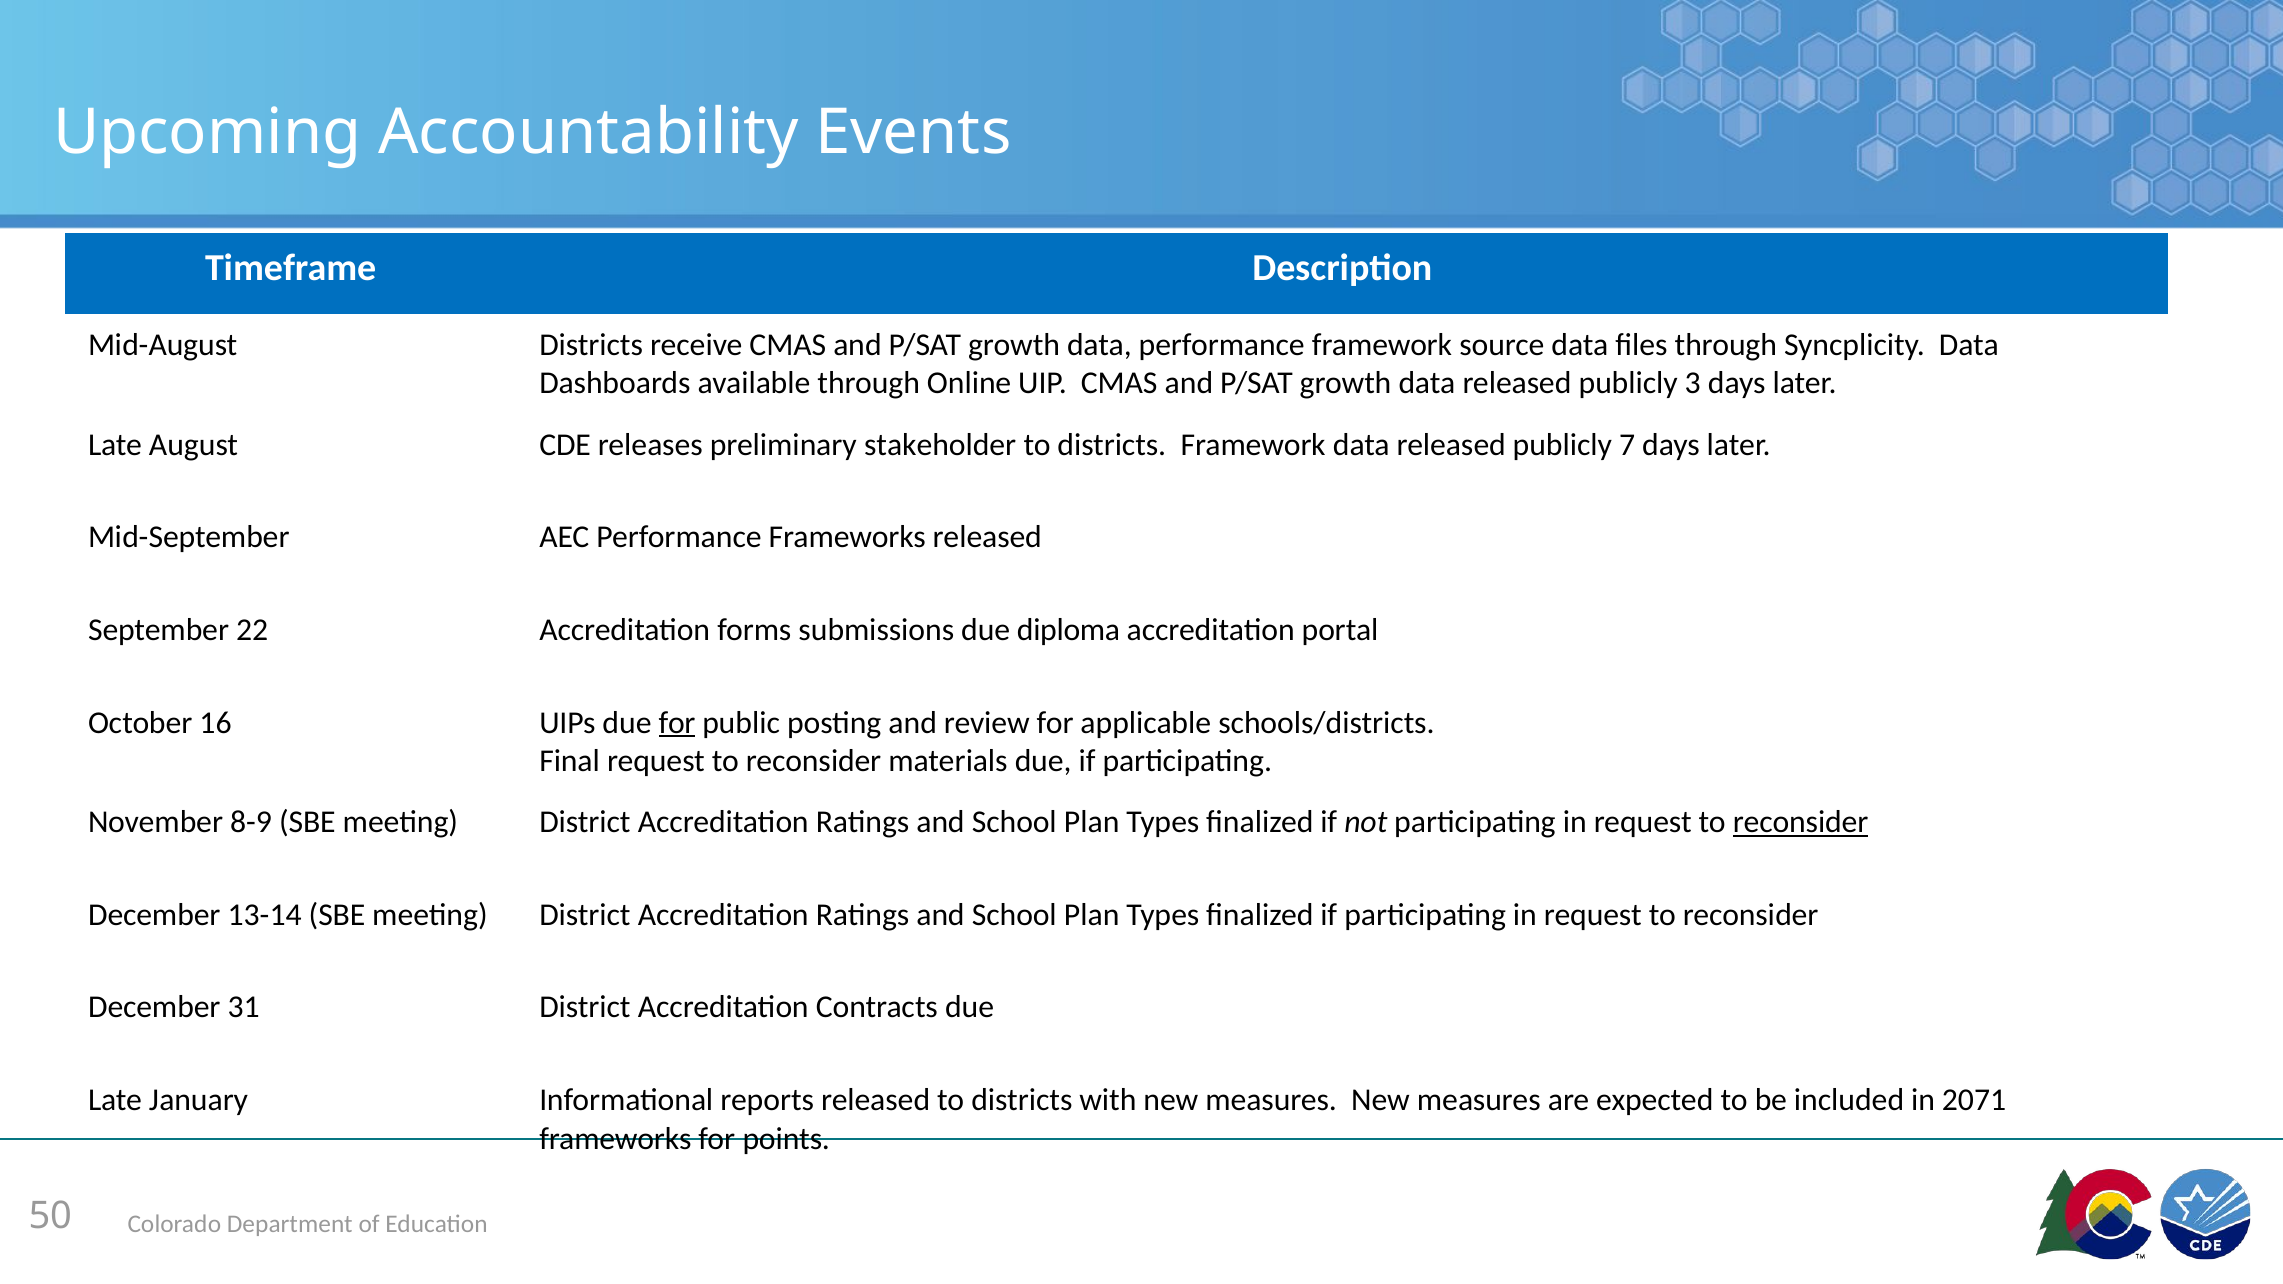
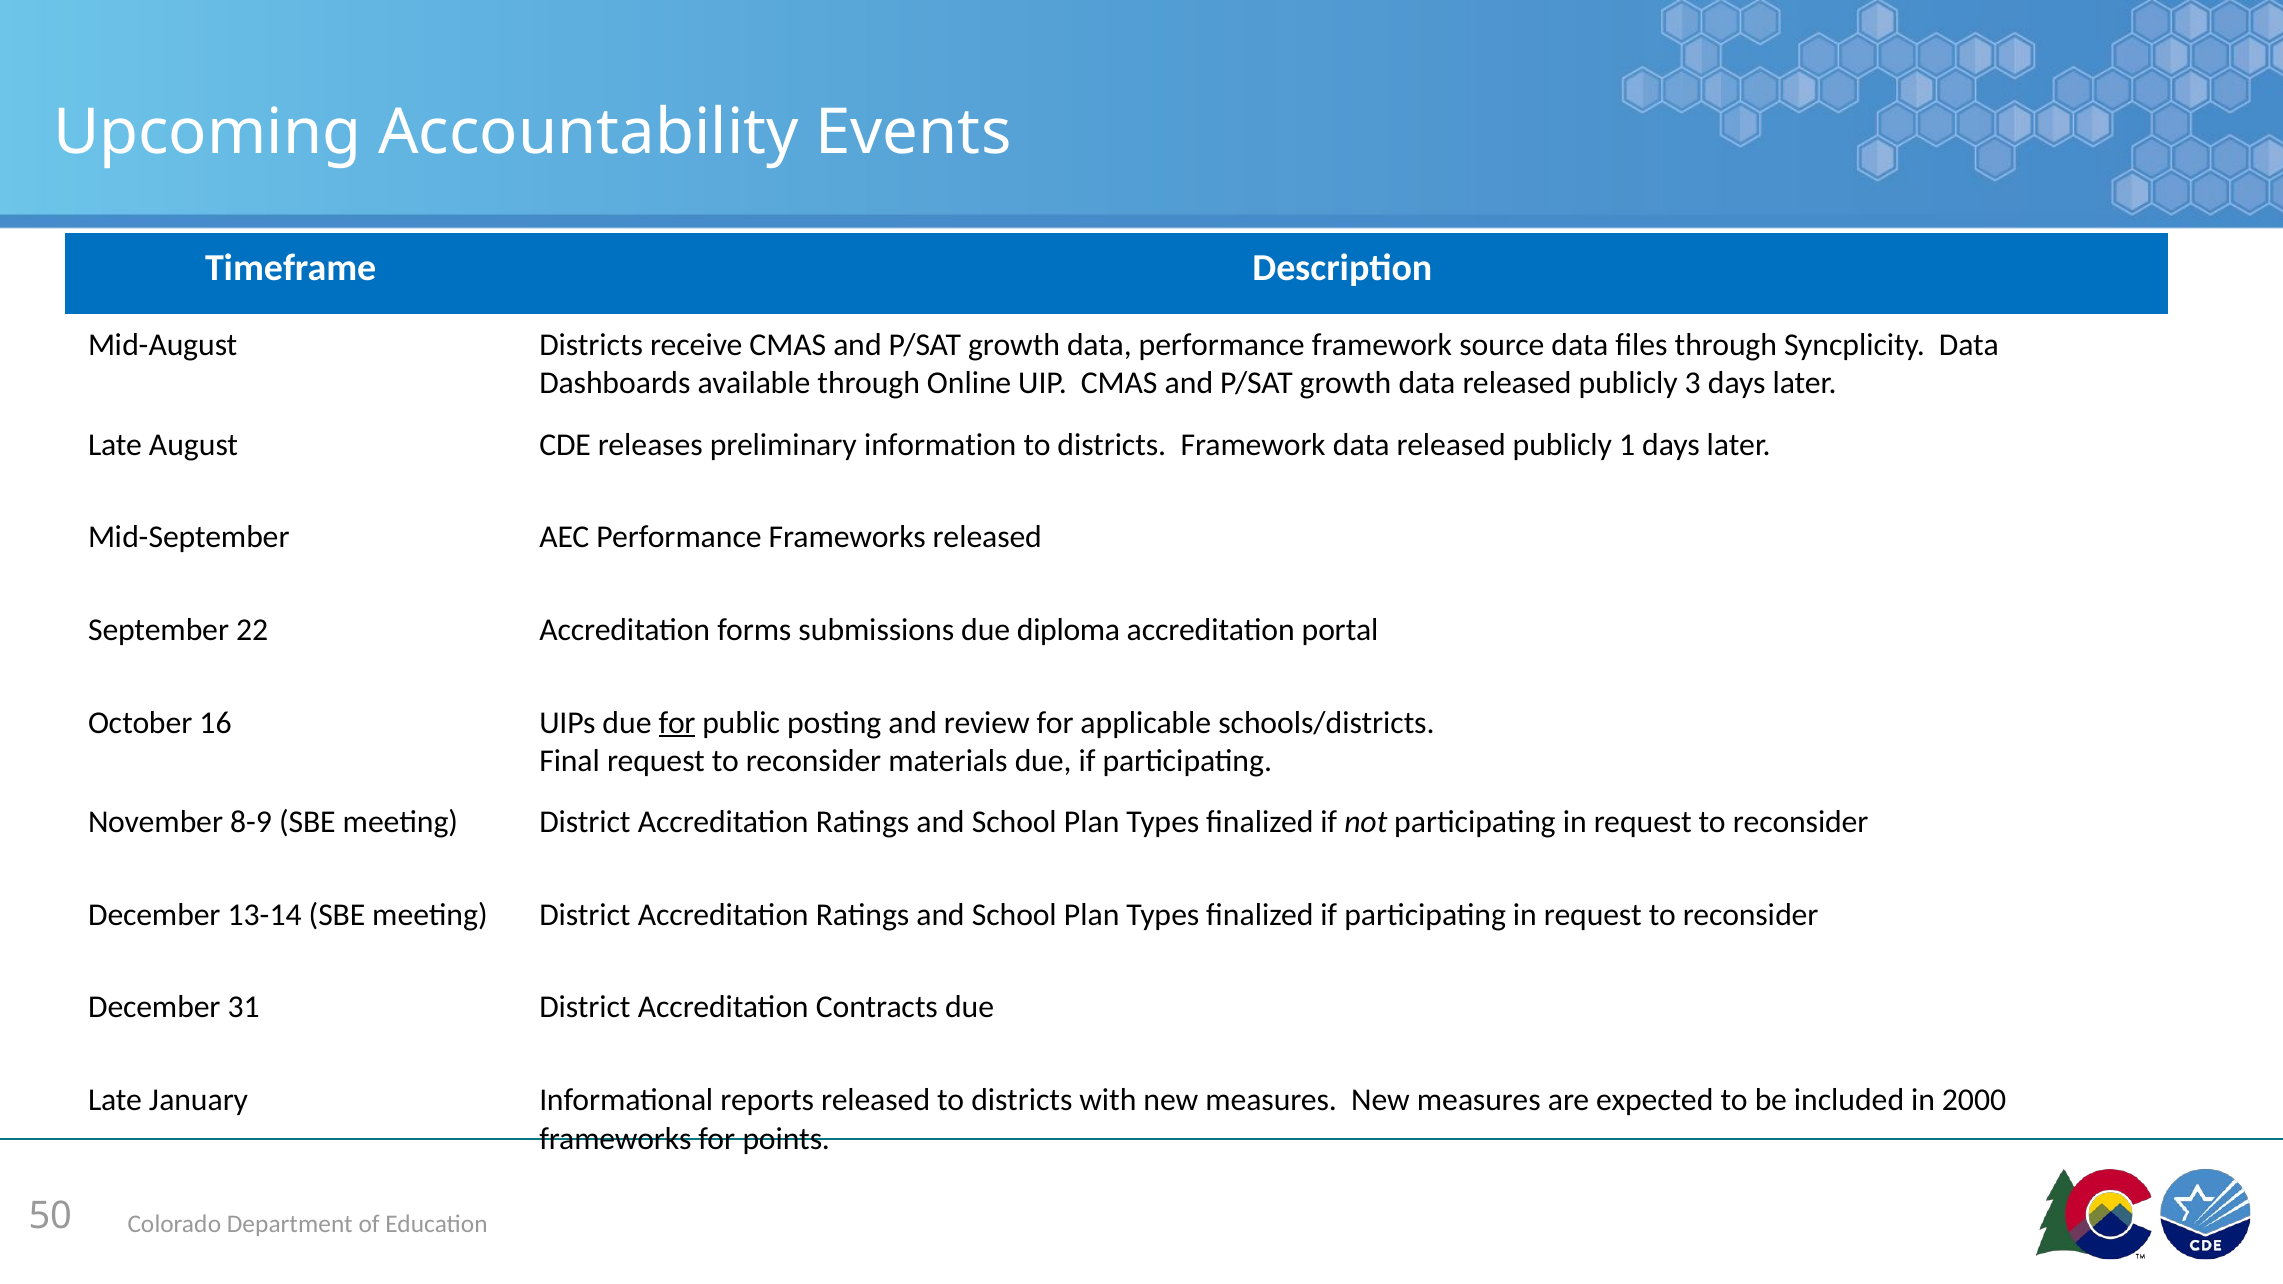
stakeholder: stakeholder -> information
7: 7 -> 1
reconsider at (1801, 823) underline: present -> none
2071: 2071 -> 2000
